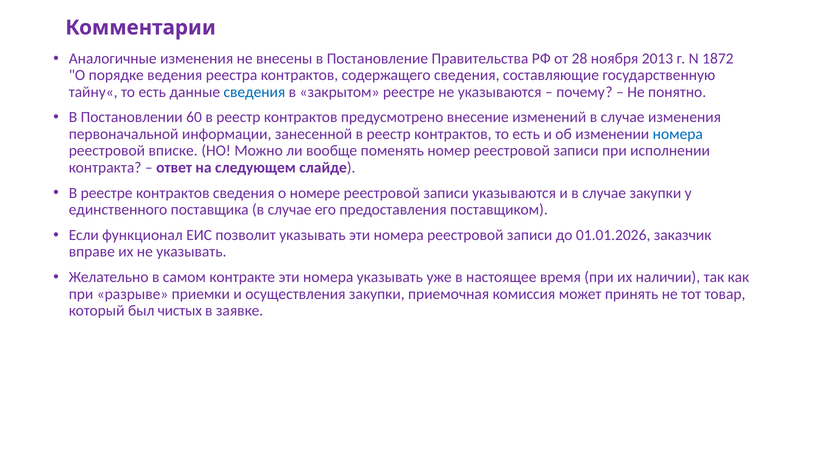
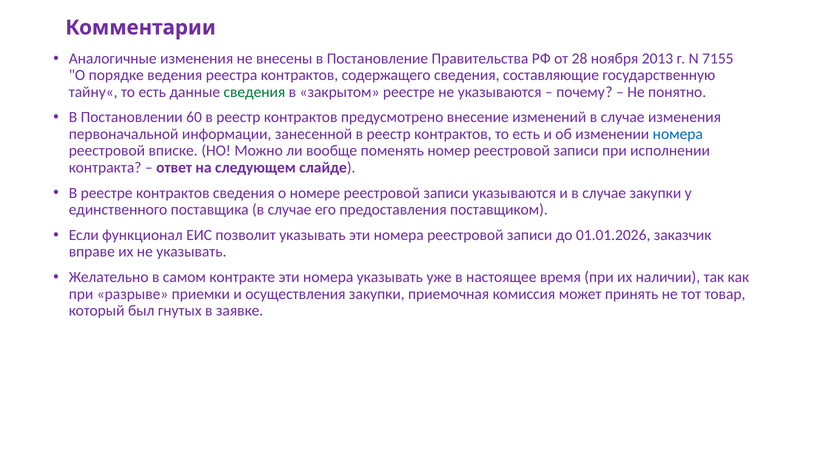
1872: 1872 -> 7155
сведения at (254, 92) colour: blue -> green
чистых: чистых -> гнутых
